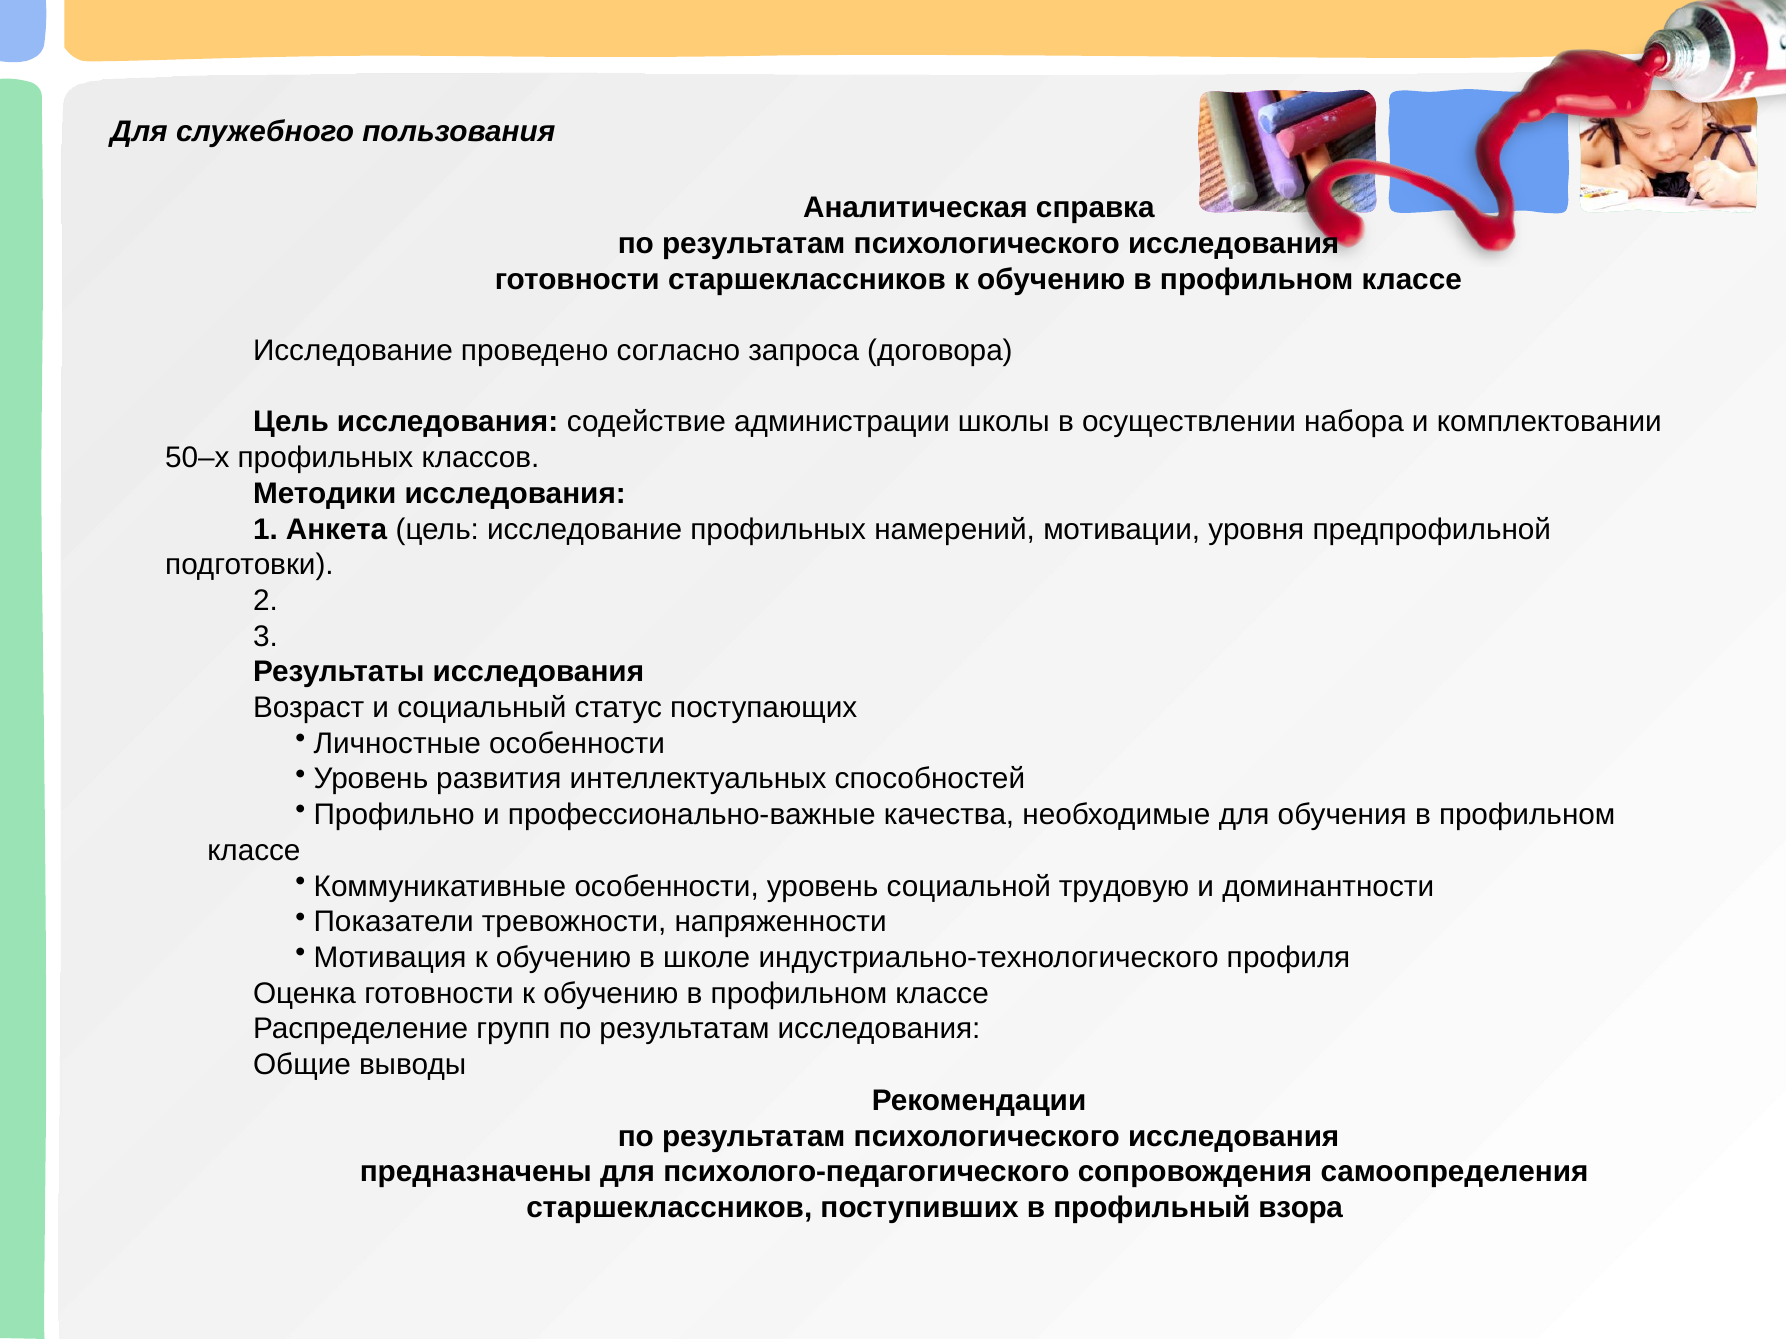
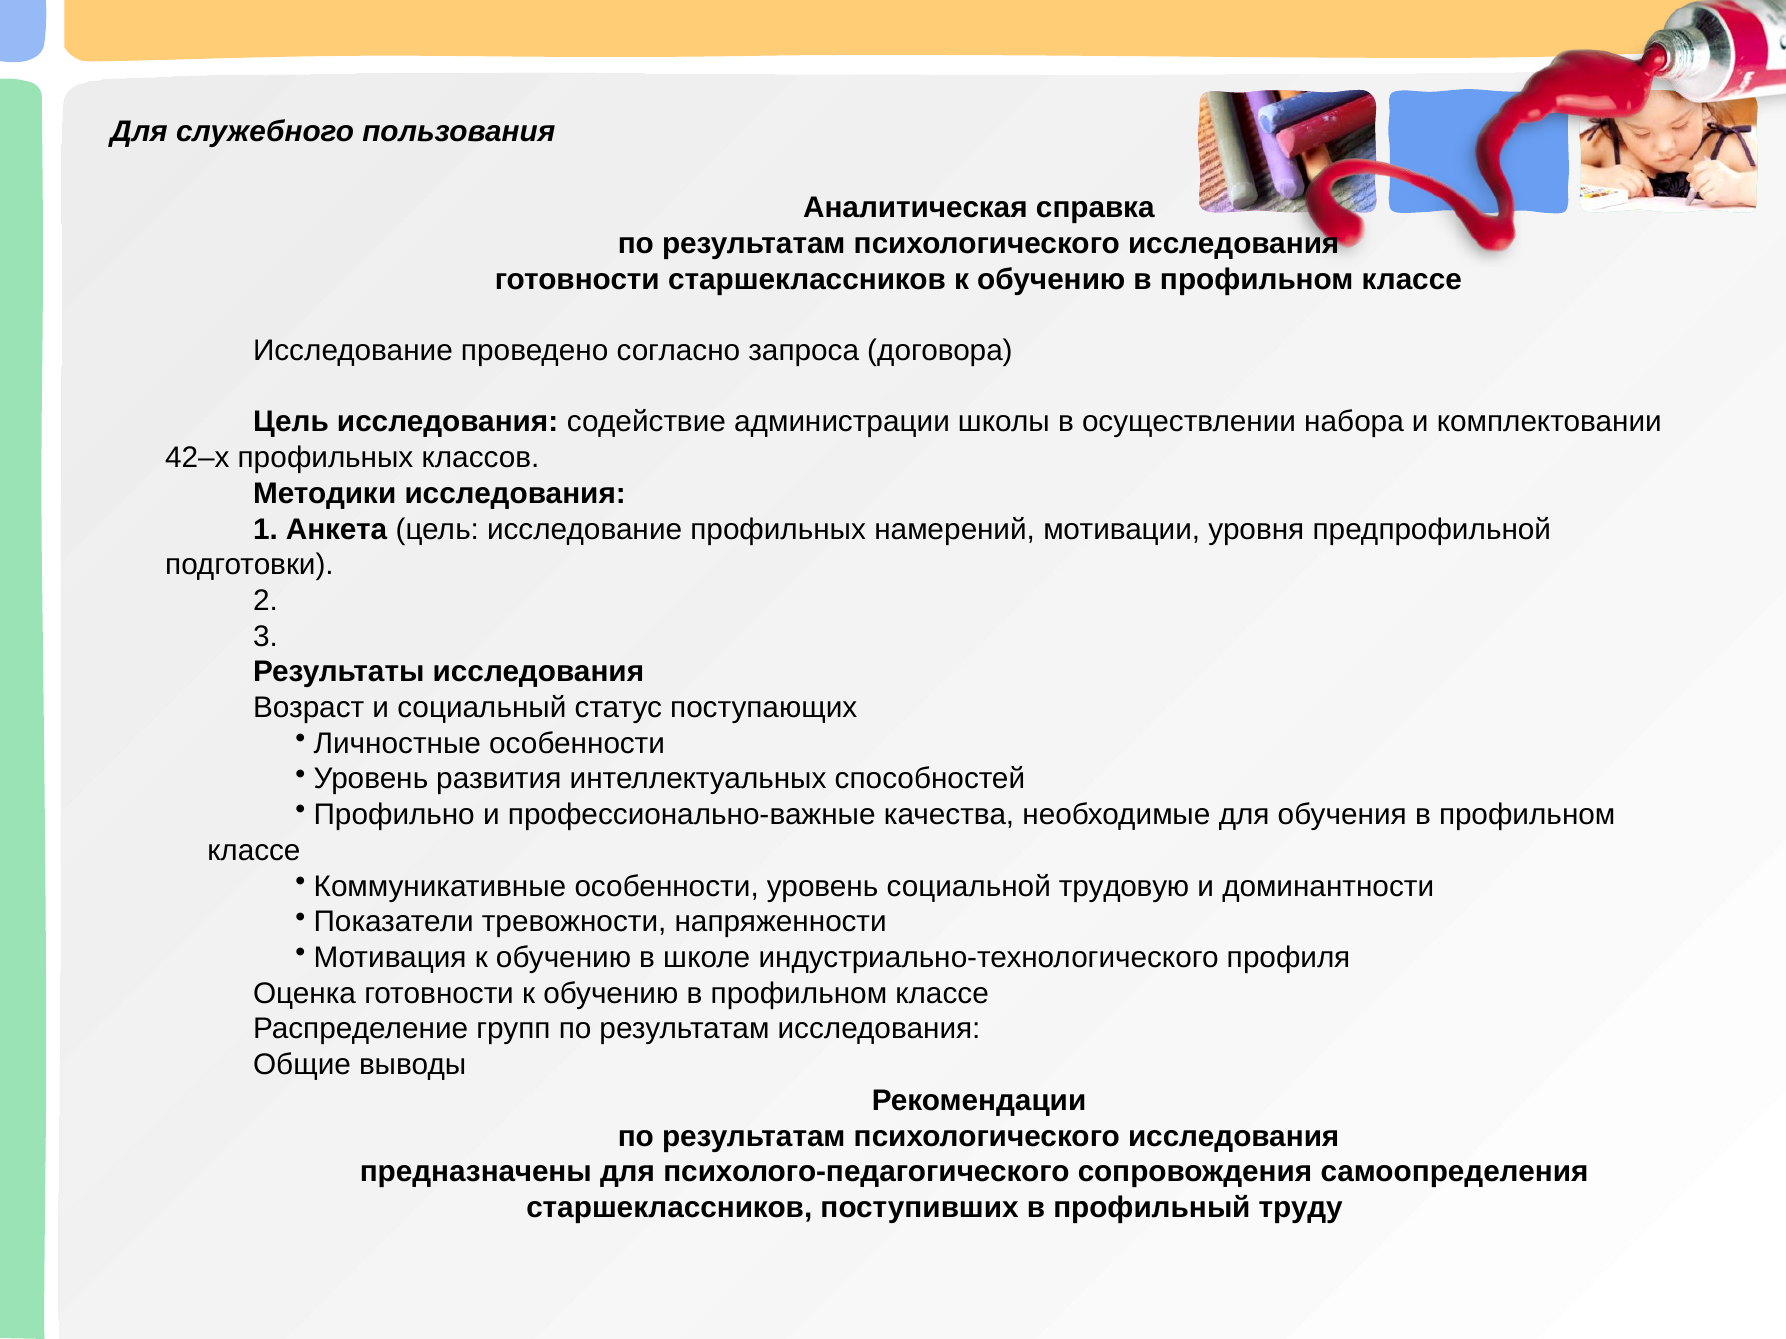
50–х: 50–х -> 42–х
взора: взора -> труду
